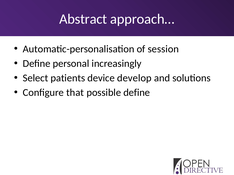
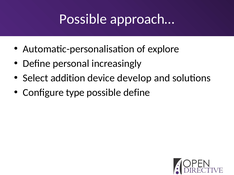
Abstract at (83, 19): Abstract -> Possible
session: session -> explore
patients: patients -> addition
that: that -> type
